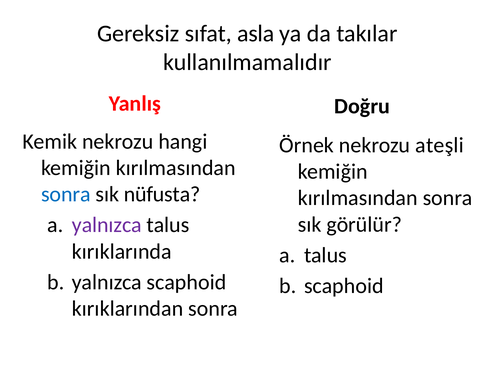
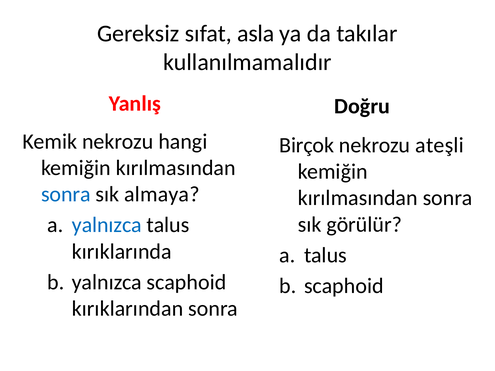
Örnek: Örnek -> Birçok
nüfusta: nüfusta -> almaya
yalnızca at (107, 225) colour: purple -> blue
